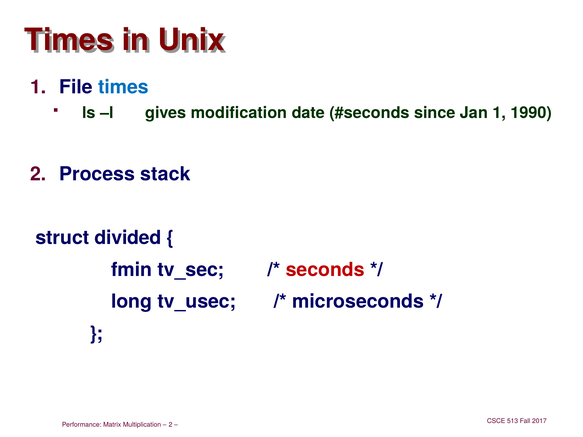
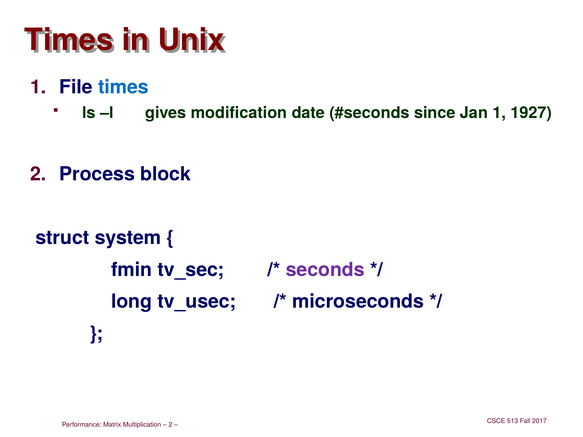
1990: 1990 -> 1927
stack: stack -> block
divided: divided -> system
seconds colour: red -> purple
